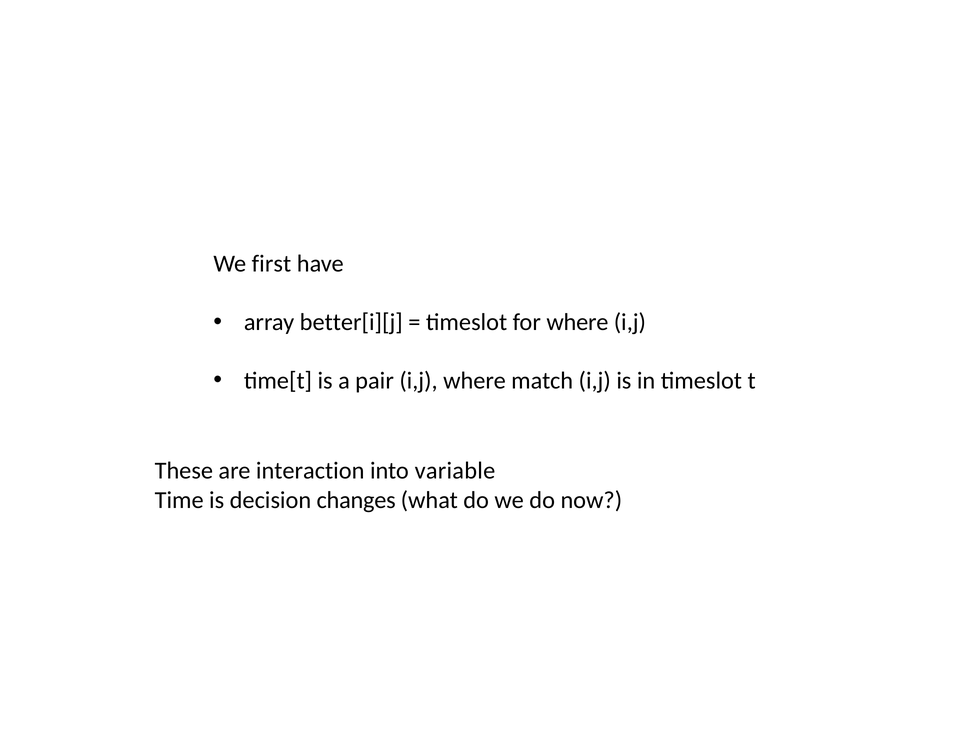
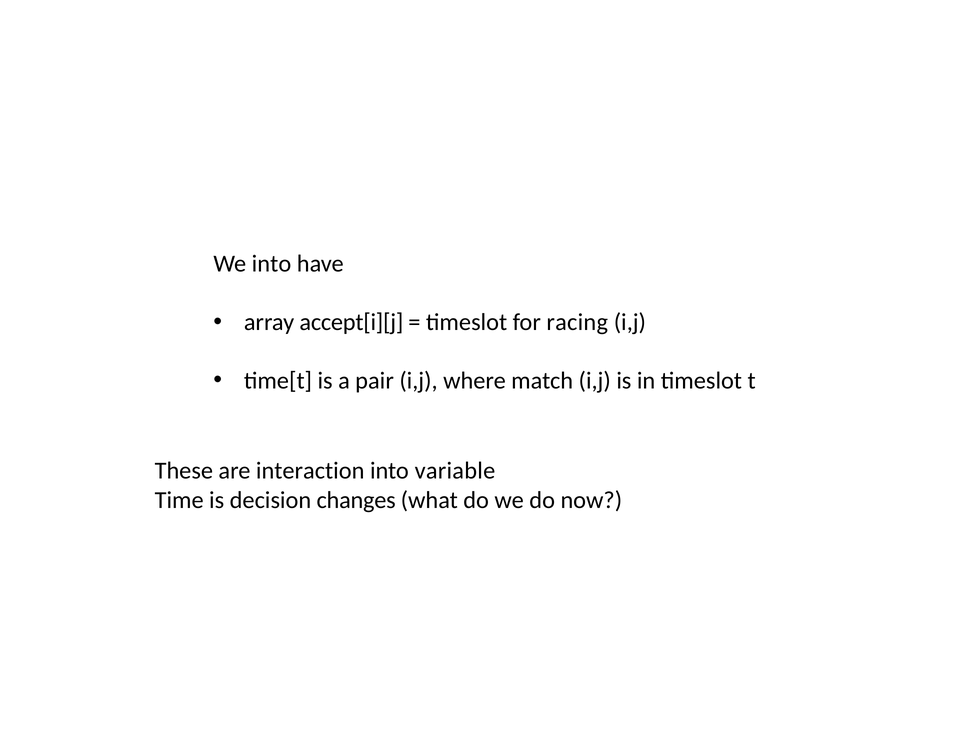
We first: first -> into
better[i][j: better[i][j -> accept[i][j
for where: where -> racing
